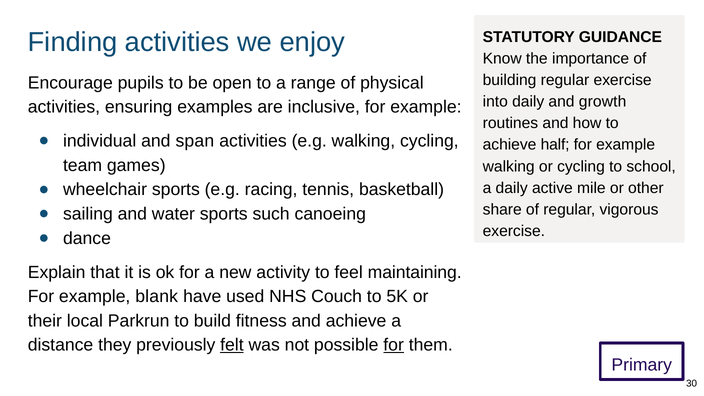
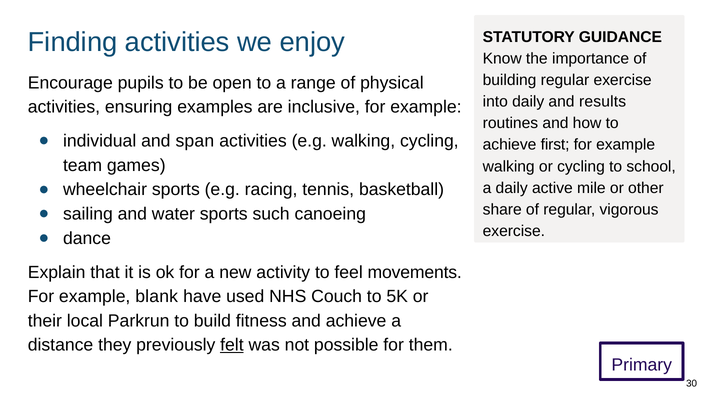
growth: growth -> results
half: half -> first
maintaining: maintaining -> movements
for at (394, 345) underline: present -> none
